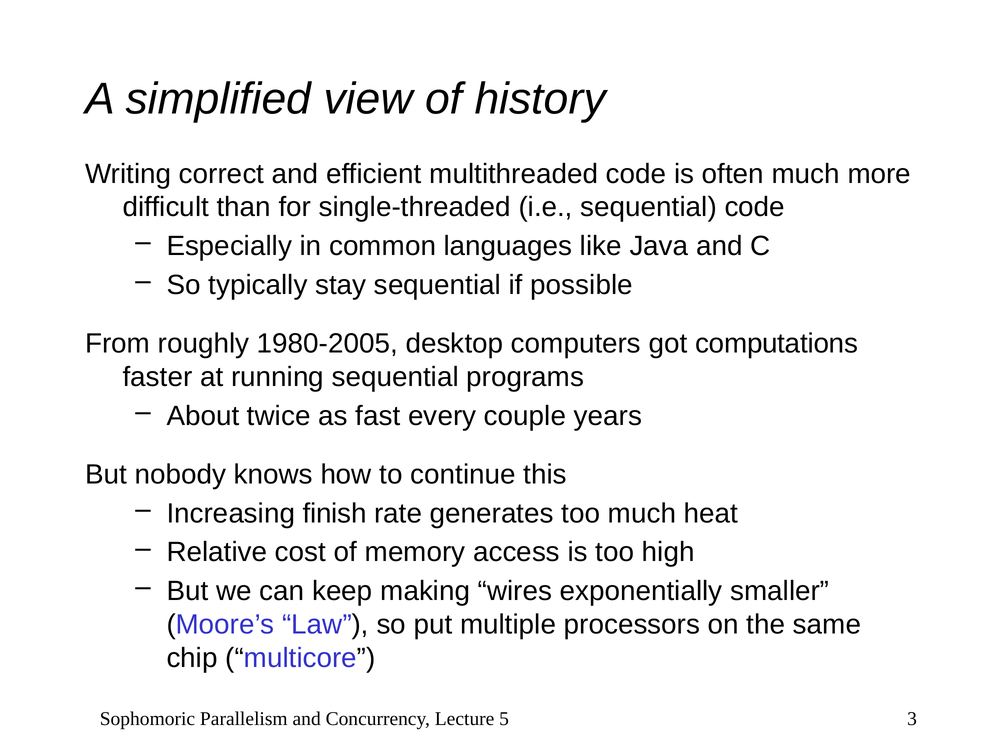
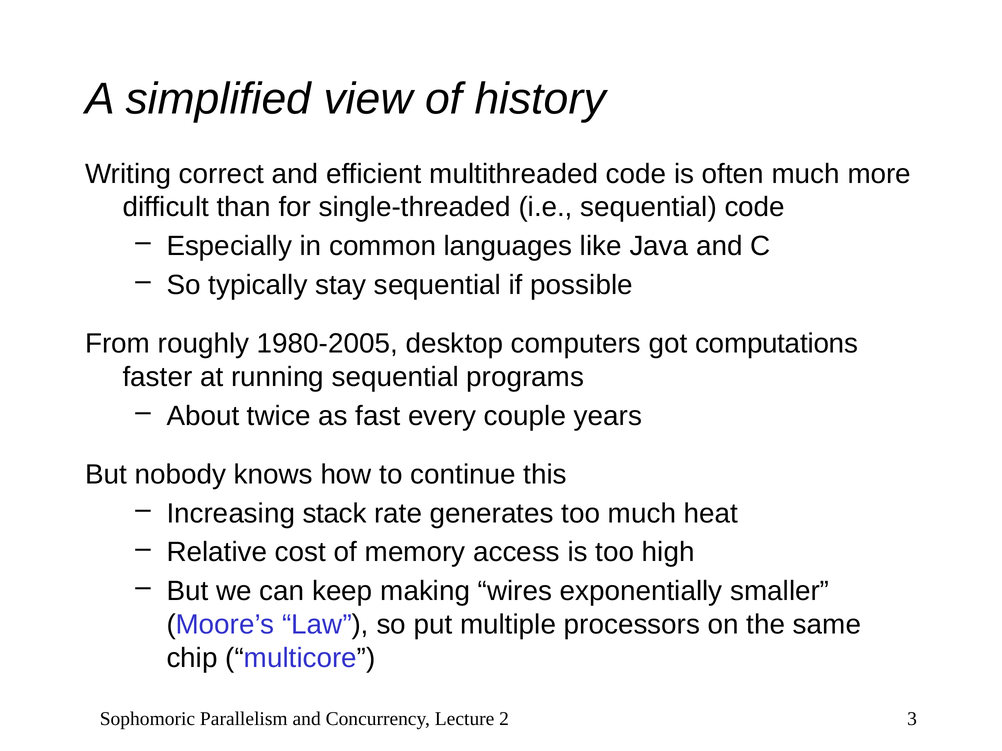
finish: finish -> stack
5: 5 -> 2
